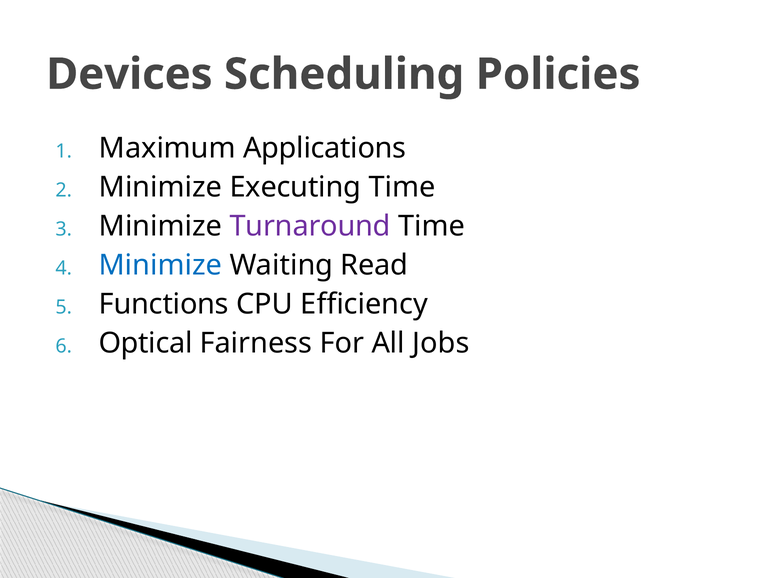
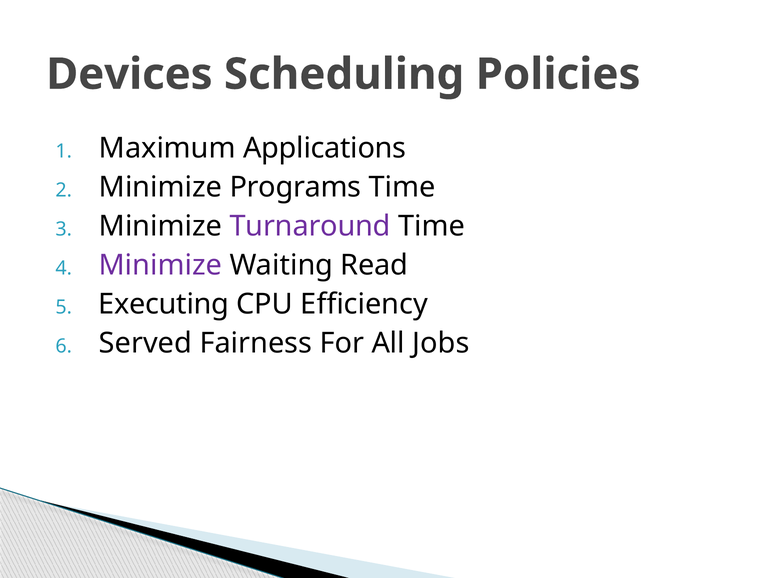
Executing: Executing -> Programs
Minimize at (160, 265) colour: blue -> purple
Functions: Functions -> Executing
Optical: Optical -> Served
